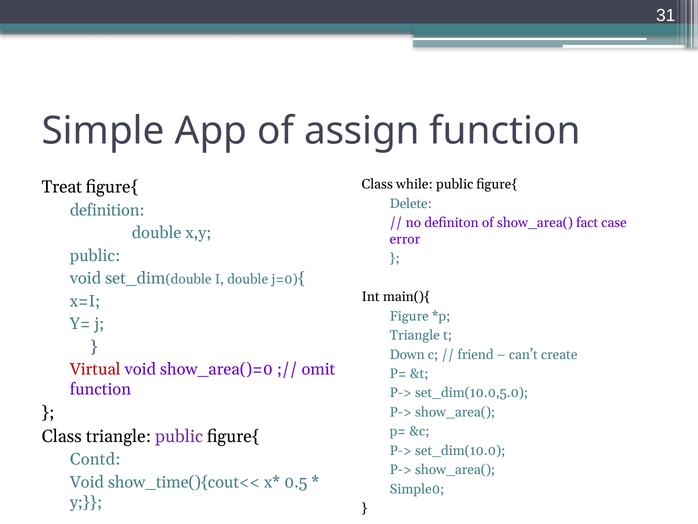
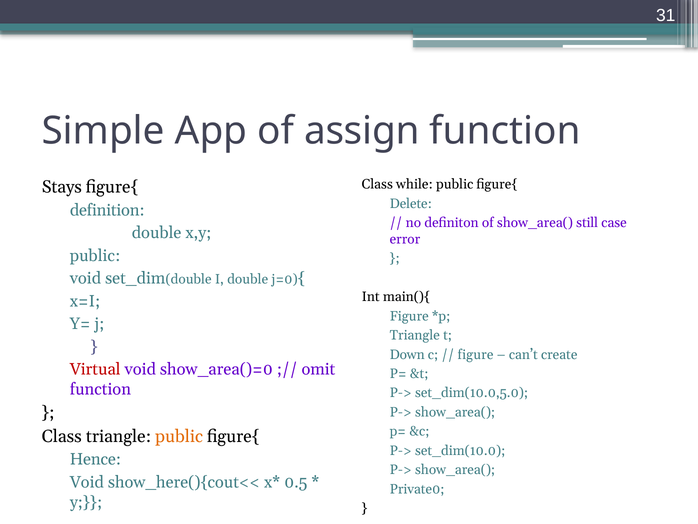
Treat: Treat -> Stays
fact: fact -> still
friend at (476, 354): friend -> figure
public at (179, 436) colour: purple -> orange
Contd: Contd -> Hence
show_time(){cout<<: show_time(){cout<< -> show_here(){cout<<
Simple0: Simple0 -> Private0
